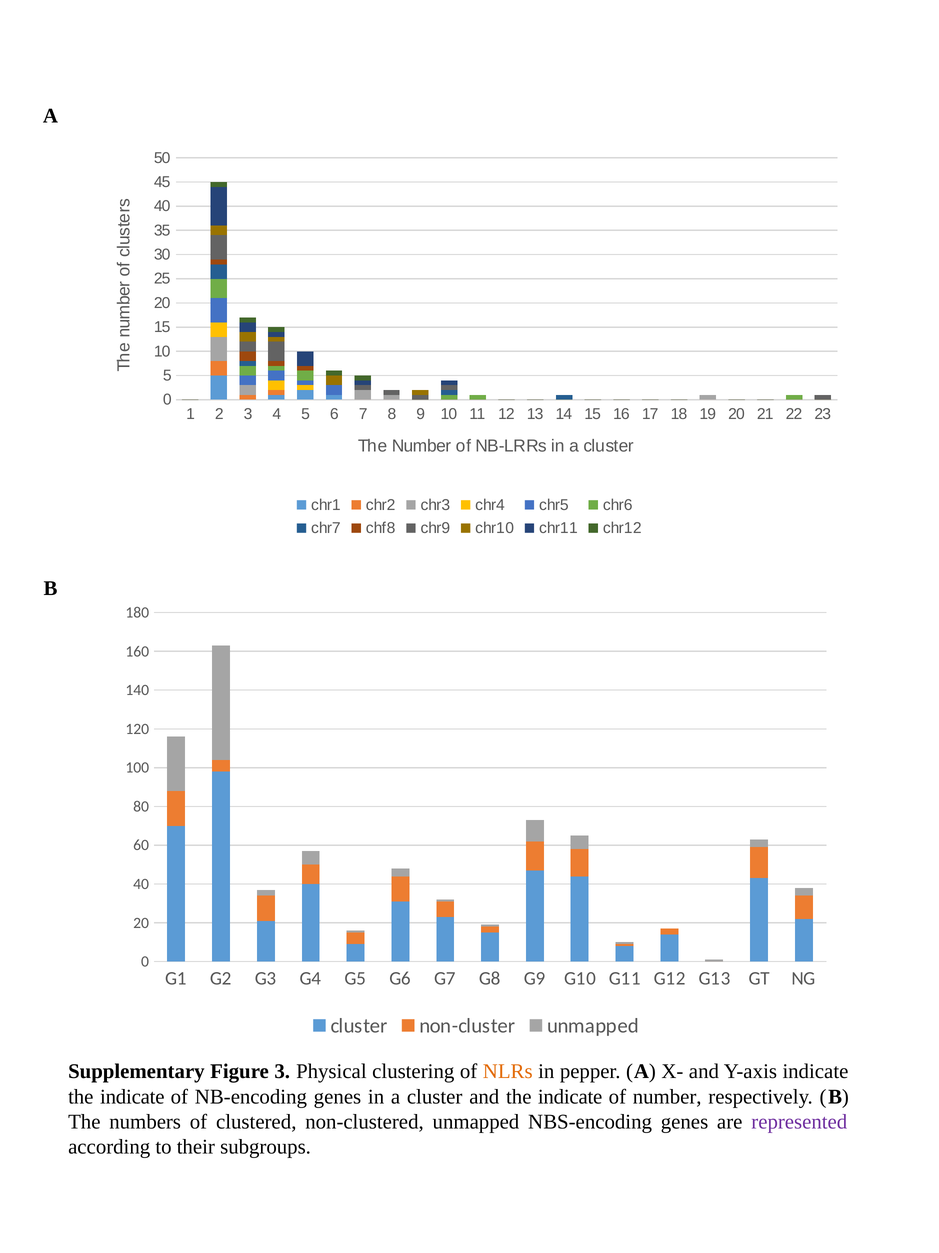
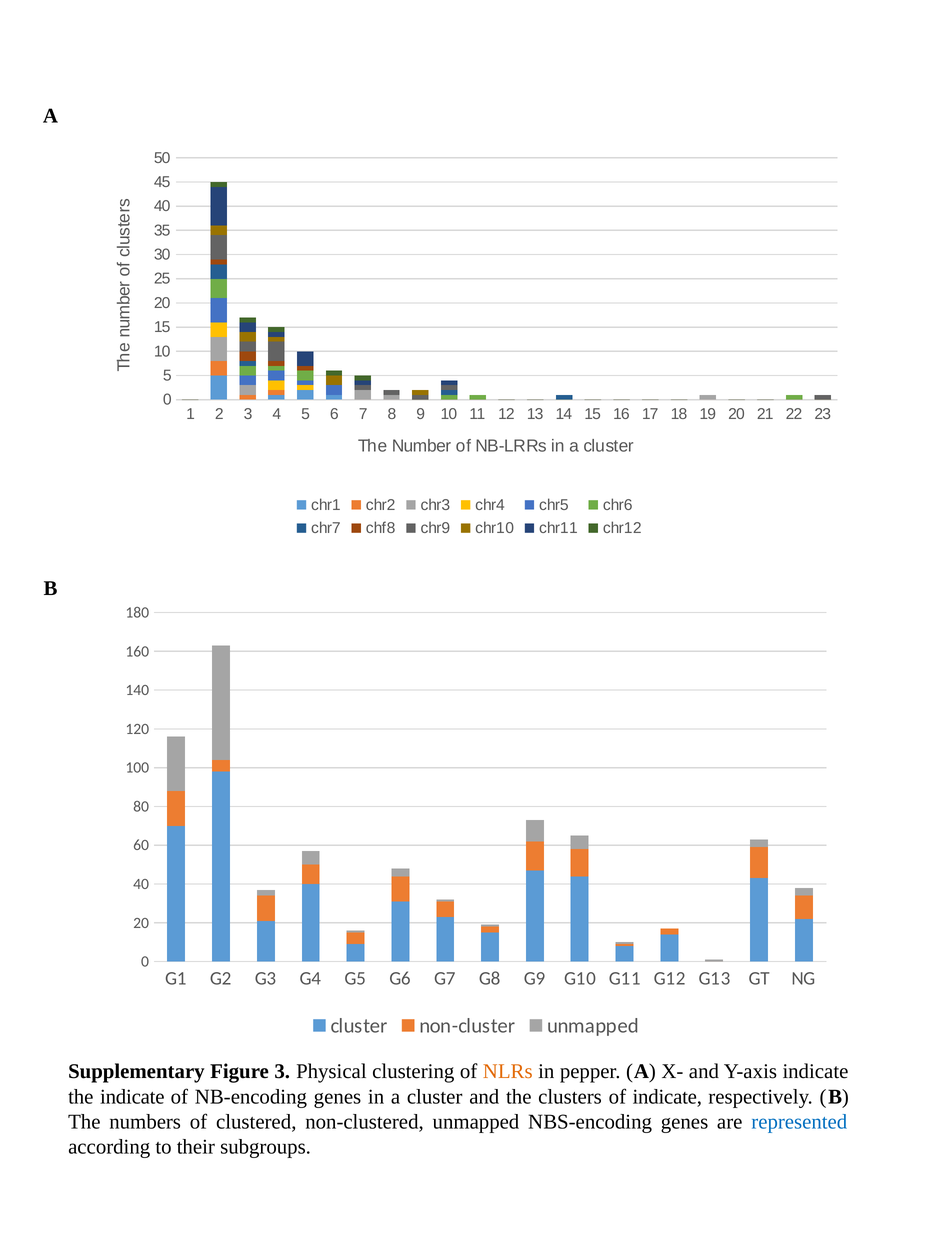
and the indicate: indicate -> clusters
of number: number -> indicate
represented colour: purple -> blue
